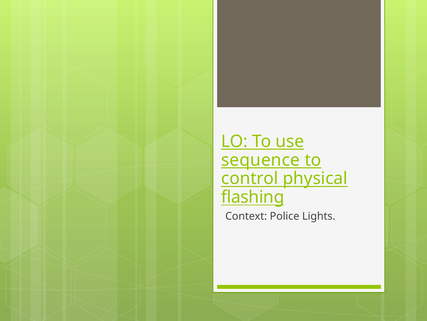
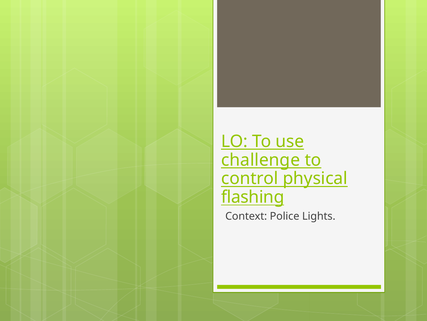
sequence: sequence -> challenge
